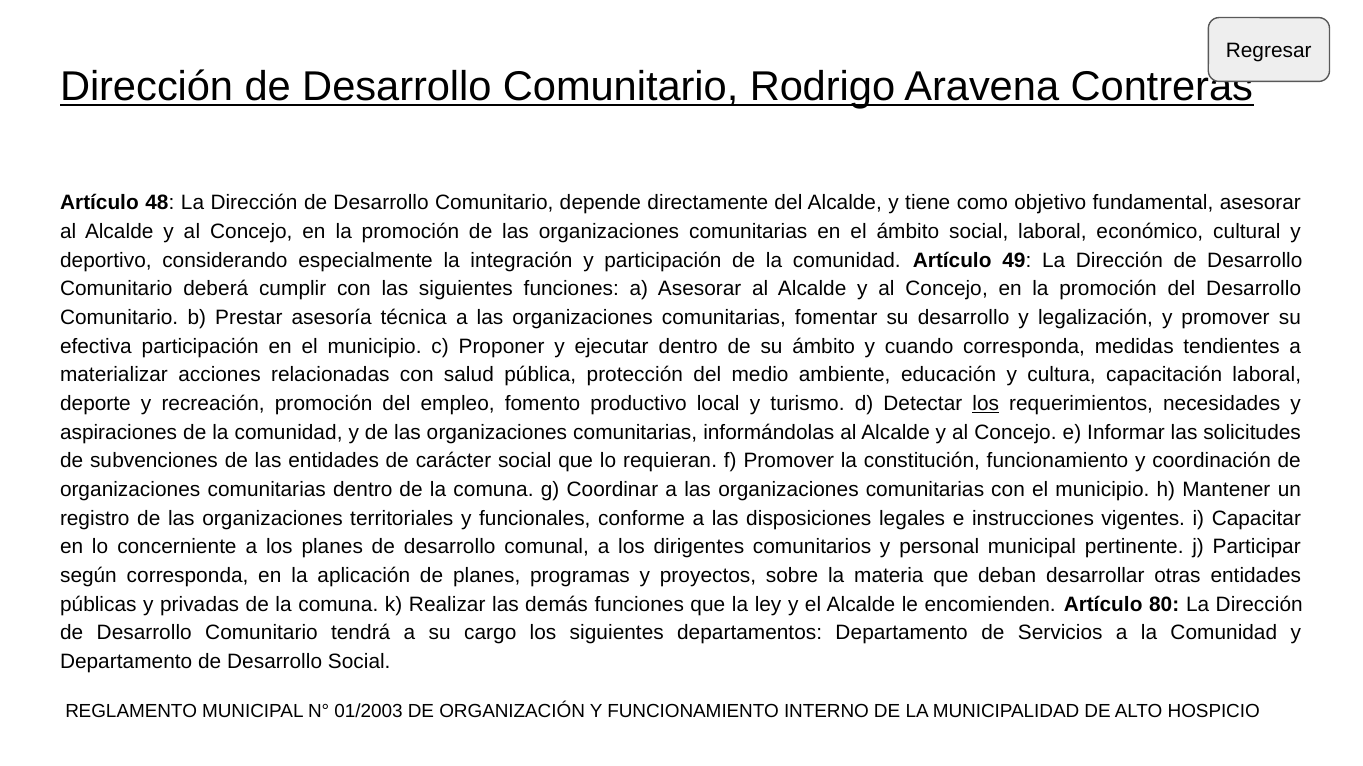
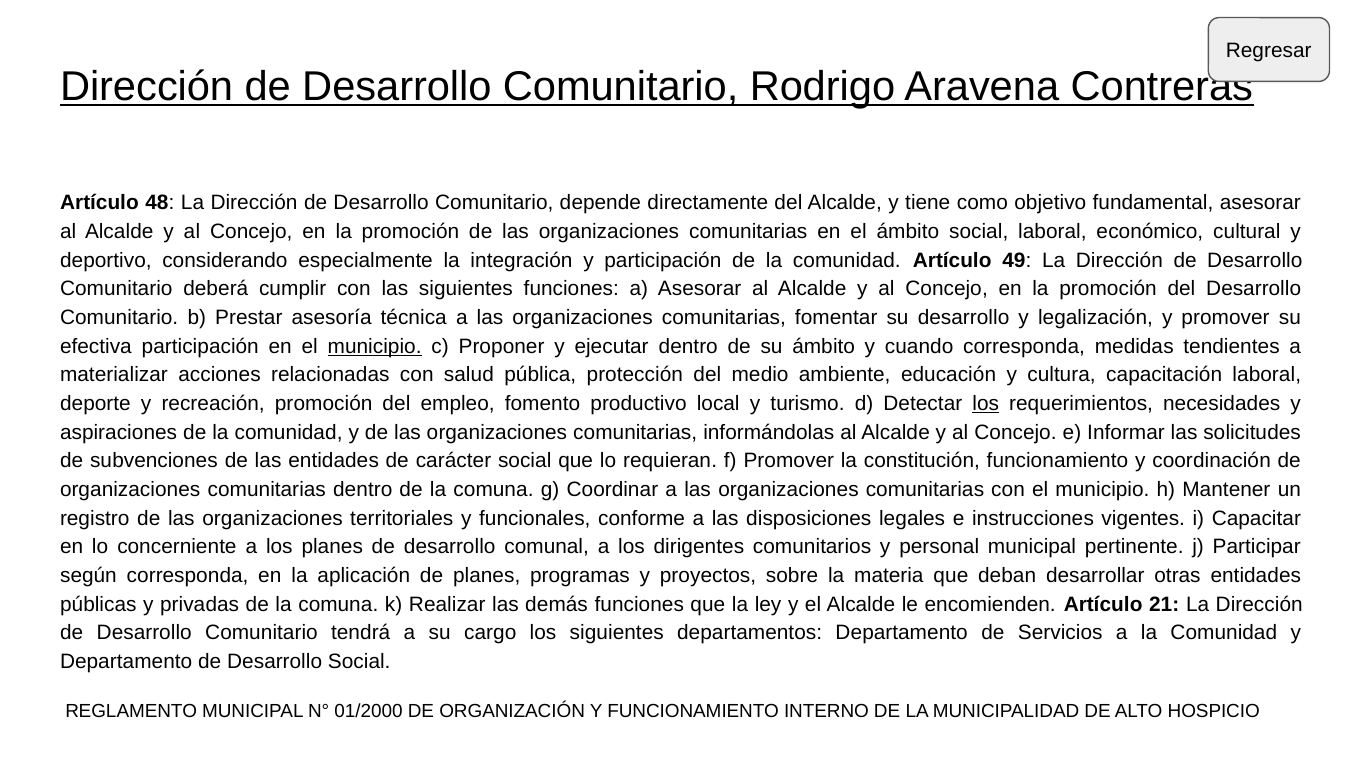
municipio at (375, 347) underline: none -> present
80: 80 -> 21
01/2003: 01/2003 -> 01/2000
